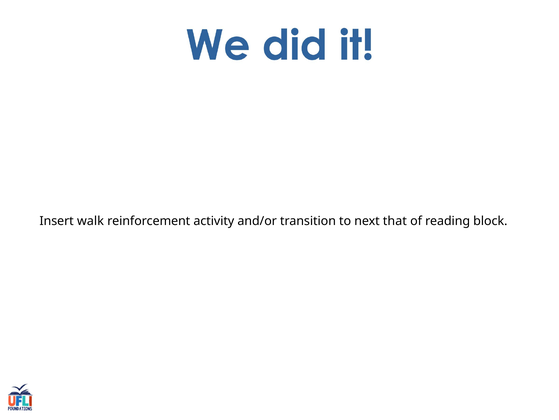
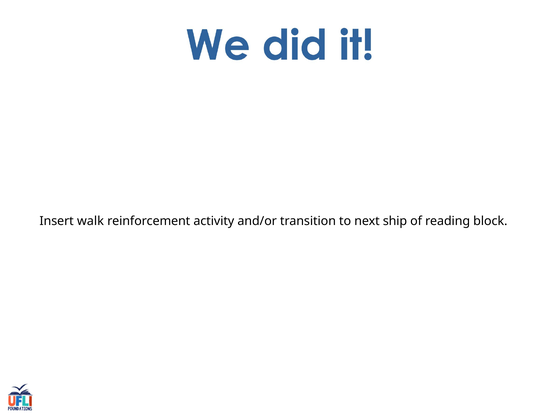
that: that -> ship
